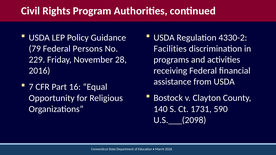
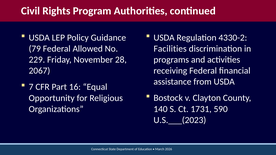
Persons: Persons -> Allowed
2016: 2016 -> 2067
U.S.___(2098: U.S.___(2098 -> U.S.___(2023
